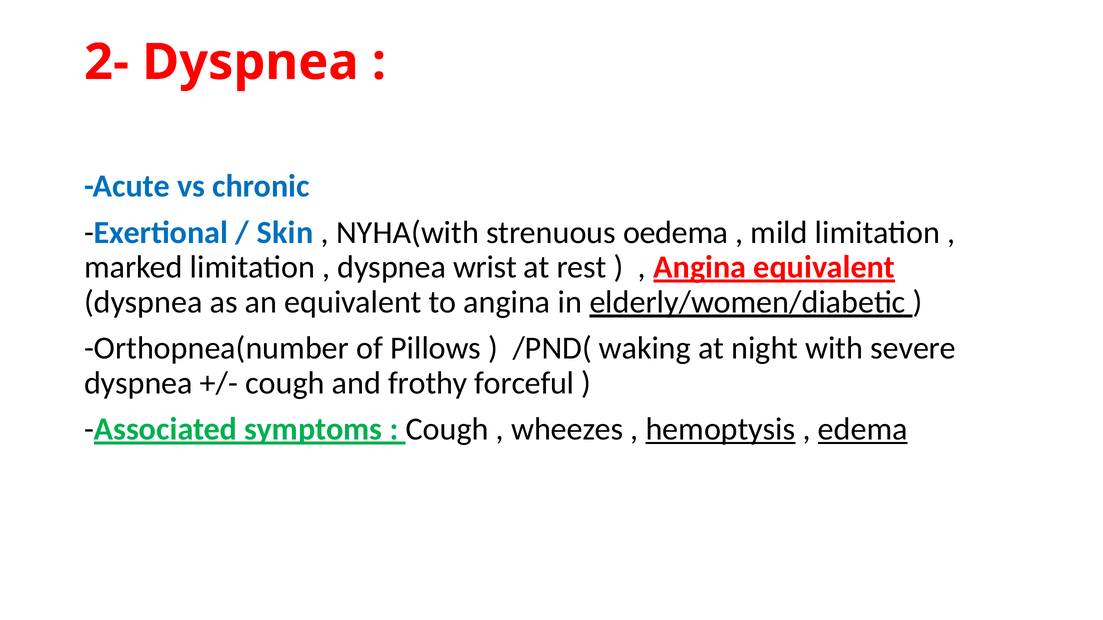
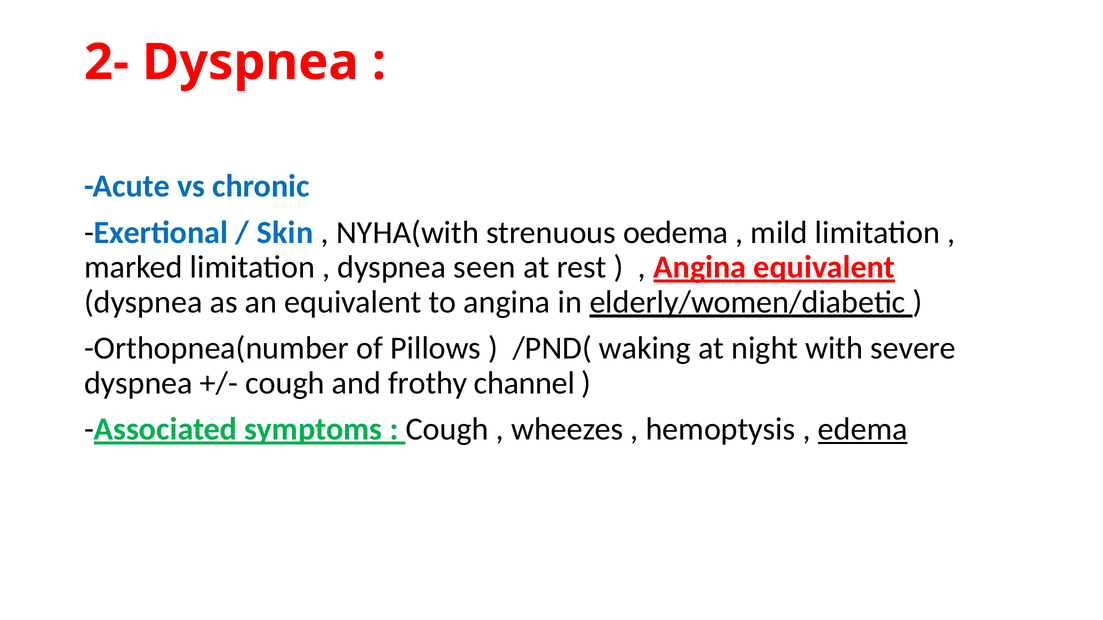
wrist: wrist -> seen
forceful: forceful -> channel
hemoptysis underline: present -> none
